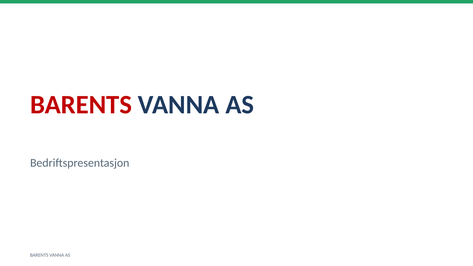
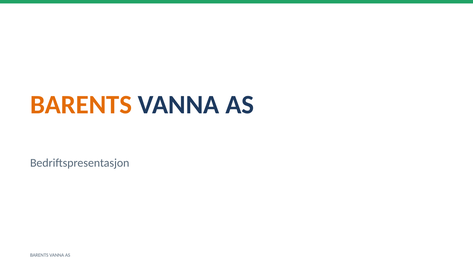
BARENTS at (81, 105) colour: red -> orange
